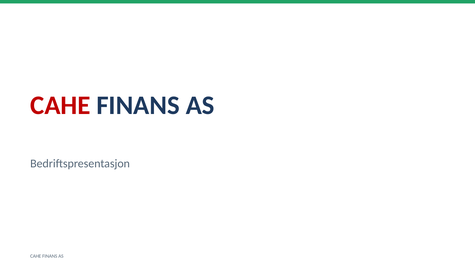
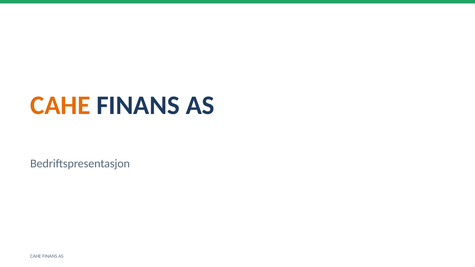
CAHE at (60, 105) colour: red -> orange
